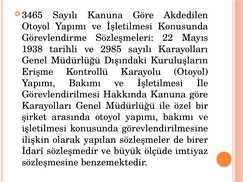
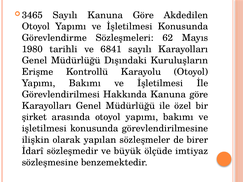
22: 22 -> 62
1938: 1938 -> 1980
2985: 2985 -> 6841
